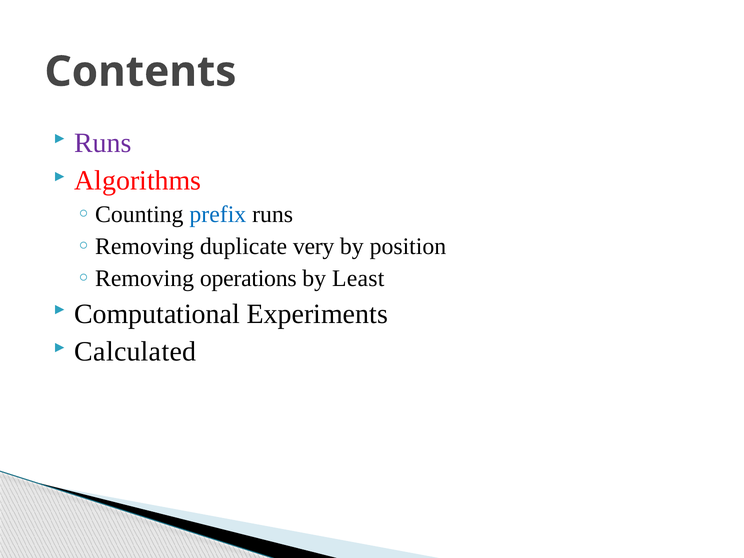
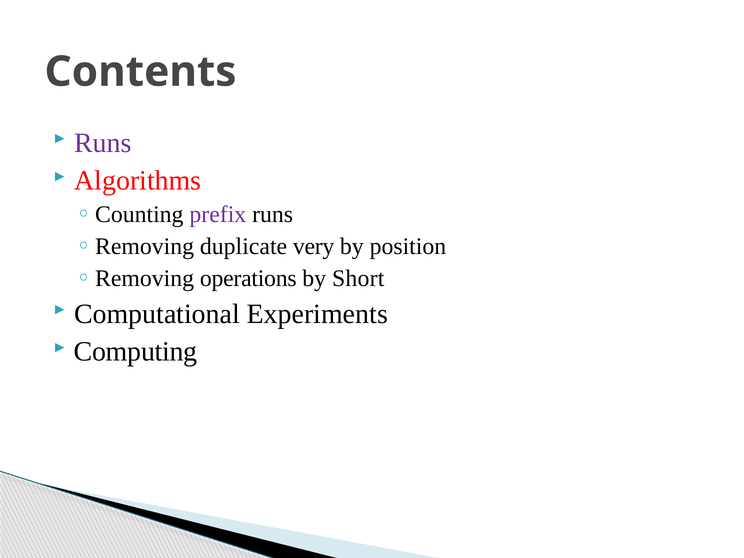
prefix colour: blue -> purple
Least: Least -> Short
Calculated: Calculated -> Computing
